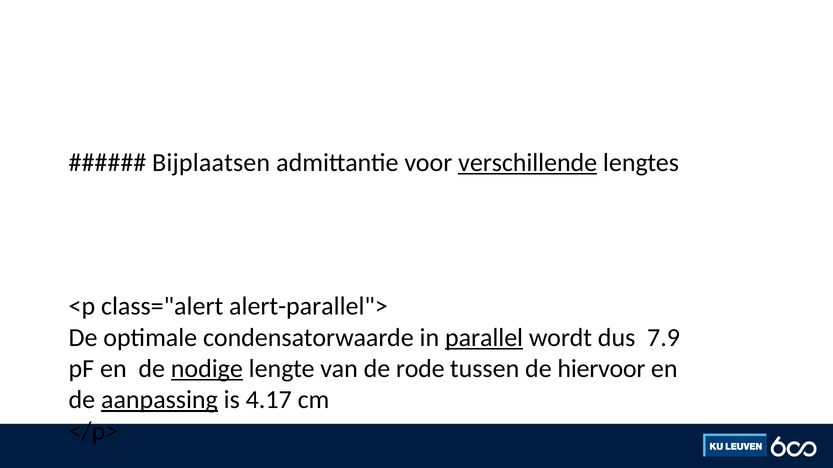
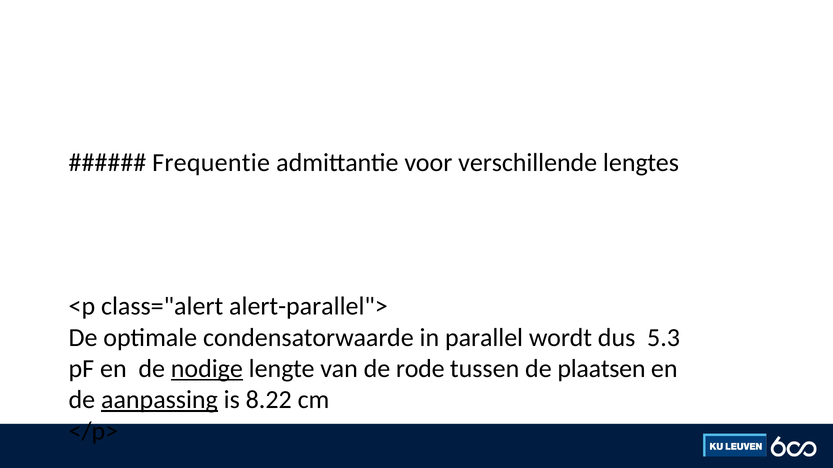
Bijplaatsen: Bijplaatsen -> Frequentie
verschillende underline: present -> none
parallel underline: present -> none
7.9: 7.9 -> 5.3
hiervoor: hiervoor -> plaatsen
4.17: 4.17 -> 8.22
